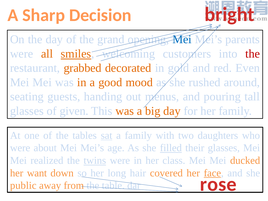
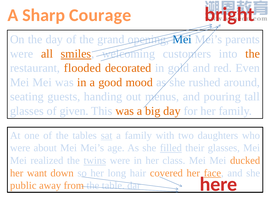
Decision: Decision -> Courage
the at (253, 54) colour: red -> orange
grabbed: grabbed -> flooded
rose: rose -> here
